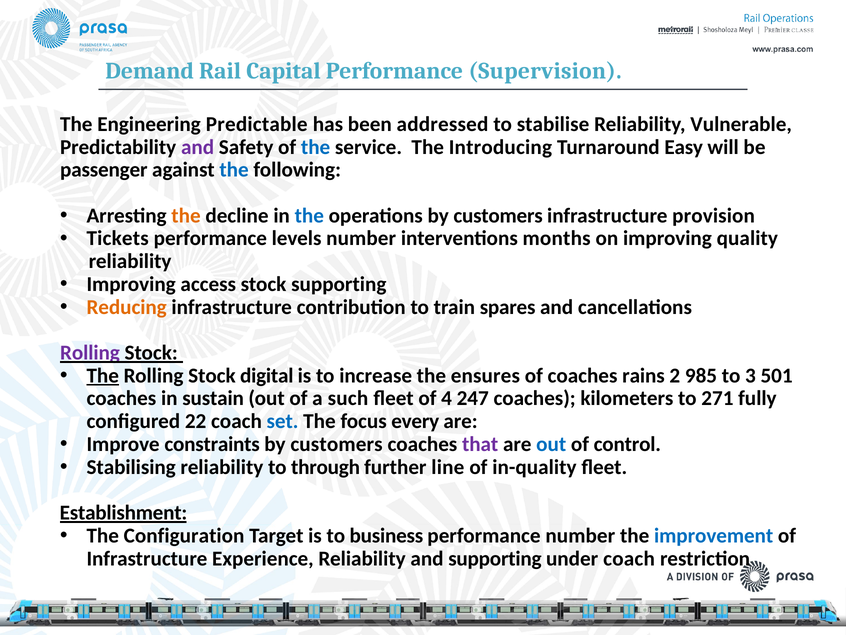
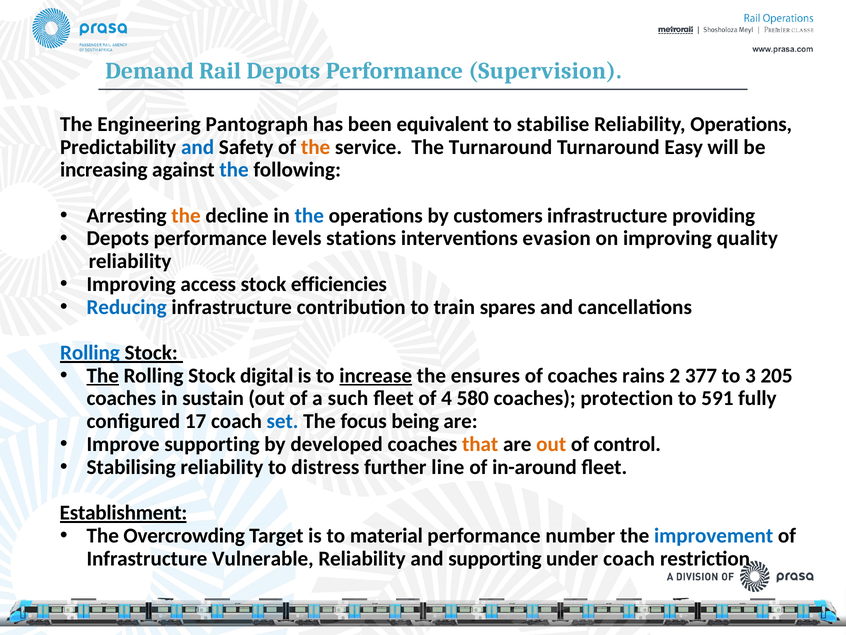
Rail Capital: Capital -> Depots
Predictable: Predictable -> Pantograph
addressed: addressed -> equivalent
Reliability Vulnerable: Vulnerable -> Operations
and at (198, 147) colour: purple -> blue
the at (316, 147) colour: blue -> orange
The Introducing: Introducing -> Turnaround
passenger: passenger -> increasing
provision: provision -> providing
Tickets at (118, 238): Tickets -> Depots
levels number: number -> stations
months: months -> evasion
stock supporting: supporting -> efficiencies
Reducing colour: orange -> blue
Rolling at (90, 352) colour: purple -> blue
increase underline: none -> present
985: 985 -> 377
501: 501 -> 205
247: 247 -> 580
kilometers: kilometers -> protection
271: 271 -> 591
22: 22 -> 17
every: every -> being
Improve constraints: constraints -> supporting
customers at (337, 444): customers -> developed
that colour: purple -> orange
out at (551, 444) colour: blue -> orange
through: through -> distress
in-quality: in-quality -> in-around
Configuration: Configuration -> Overcrowding
business: business -> material
Experience: Experience -> Vulnerable
